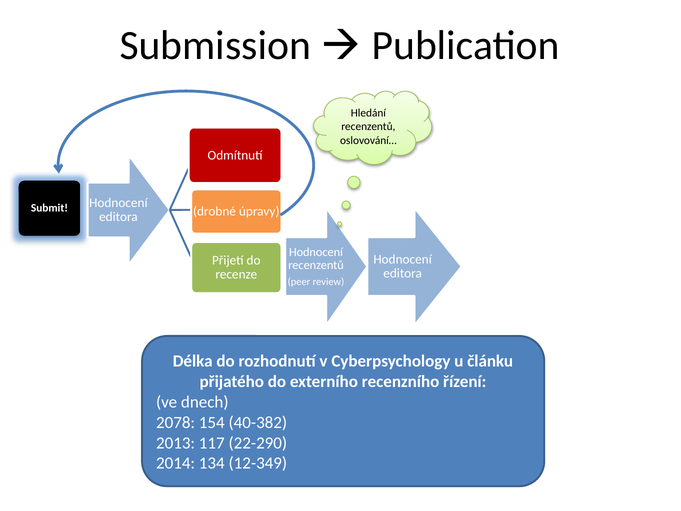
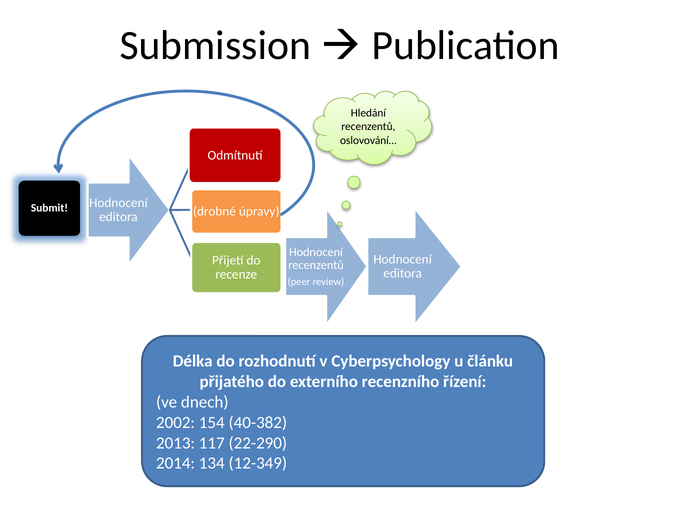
2078: 2078 -> 2002
